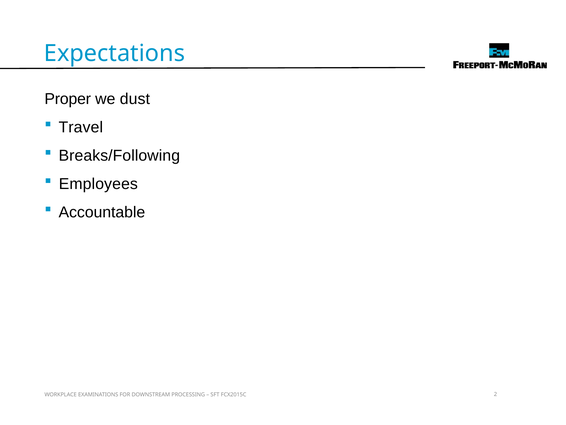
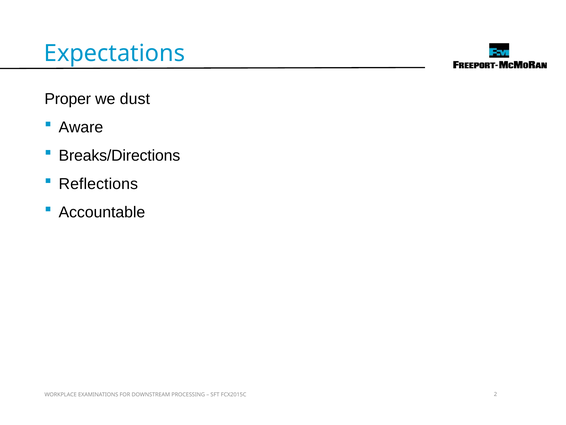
Travel: Travel -> Aware
Breaks/Following: Breaks/Following -> Breaks/Directions
Employees: Employees -> Reflections
